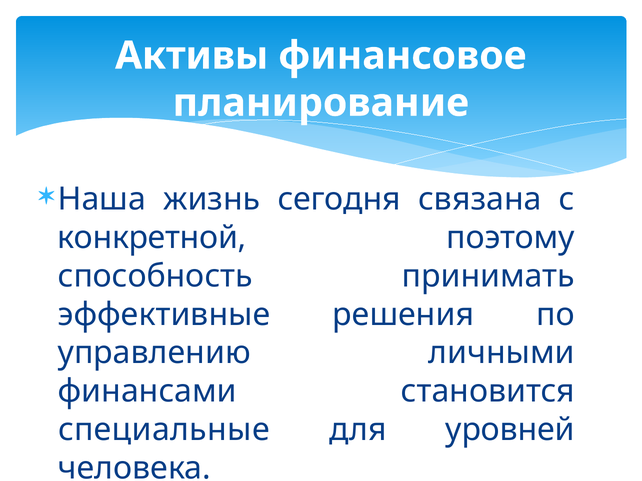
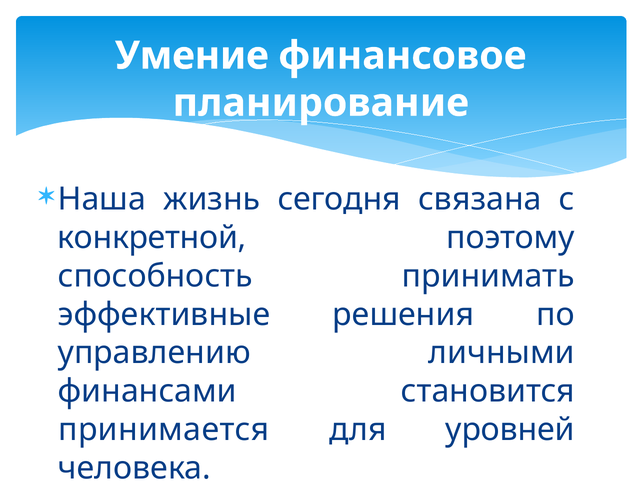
Активы: Активы -> Умение
специальные: специальные -> принимается
